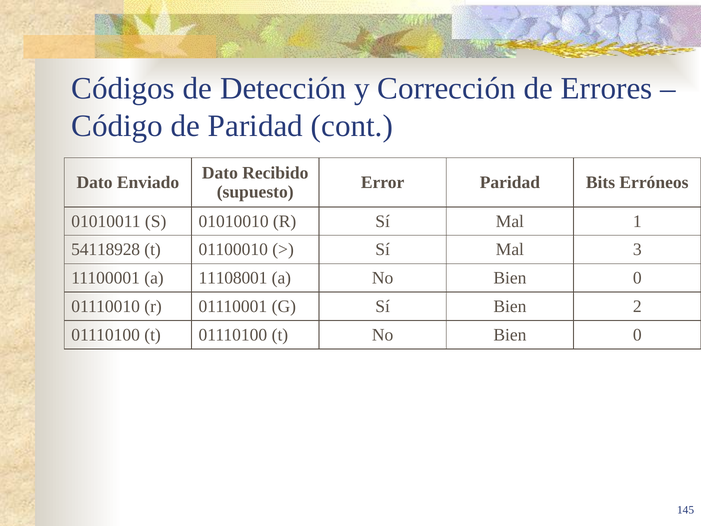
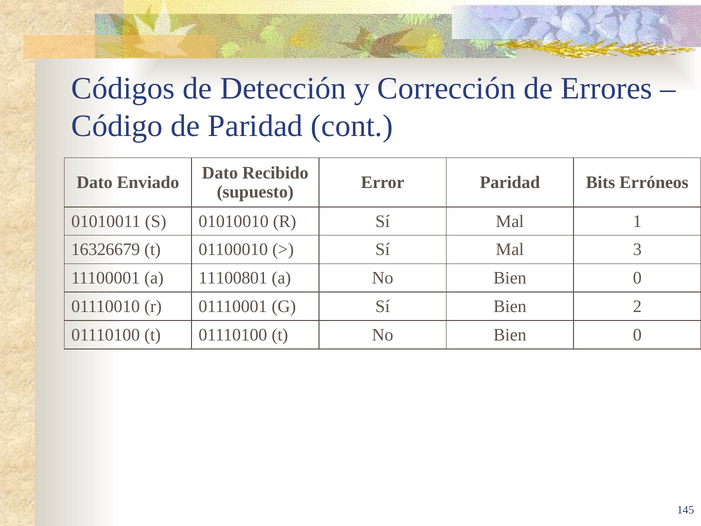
54118928: 54118928 -> 16326679
11108001: 11108001 -> 11100801
